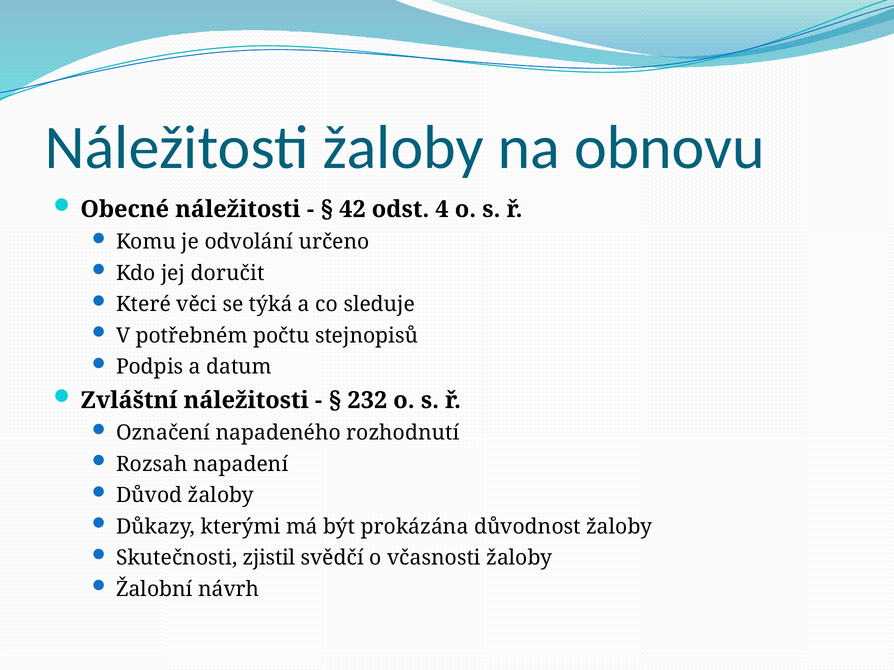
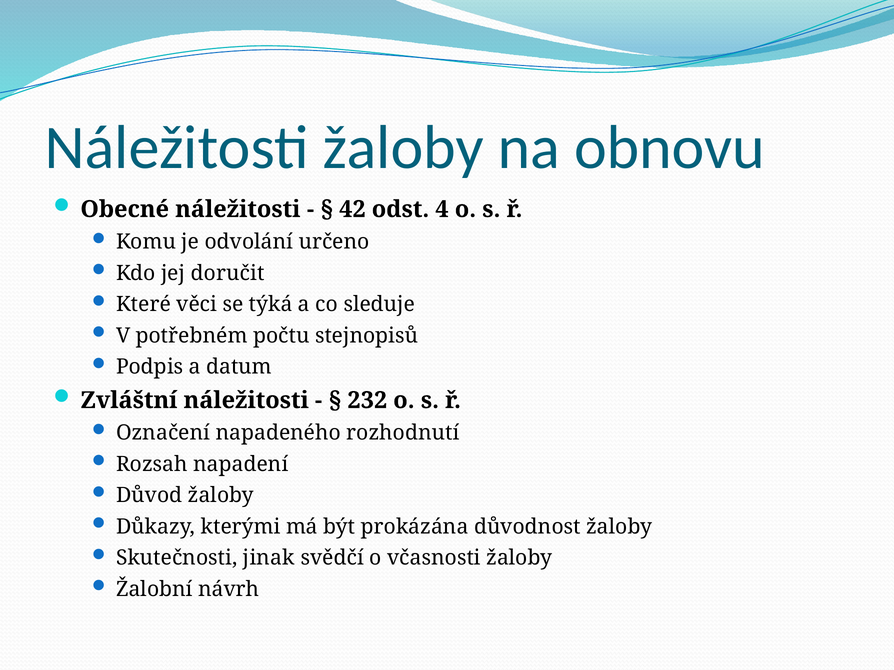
zjistil: zjistil -> jinak
